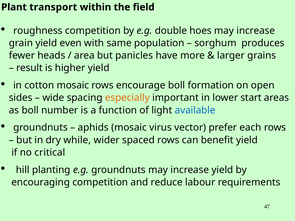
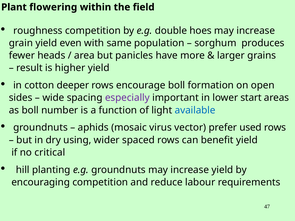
transport: transport -> flowering
cotton mosaic: mosaic -> deeper
especially colour: orange -> purple
each: each -> used
while: while -> using
